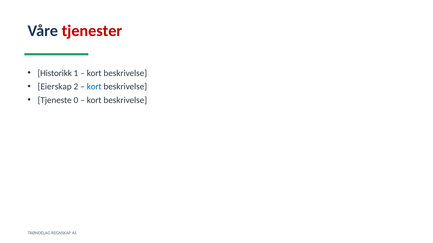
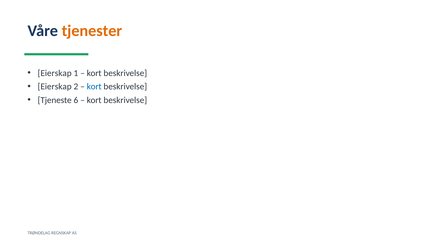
tjenester colour: red -> orange
Historikk at (55, 73): Historikk -> Eierskap
0: 0 -> 6
